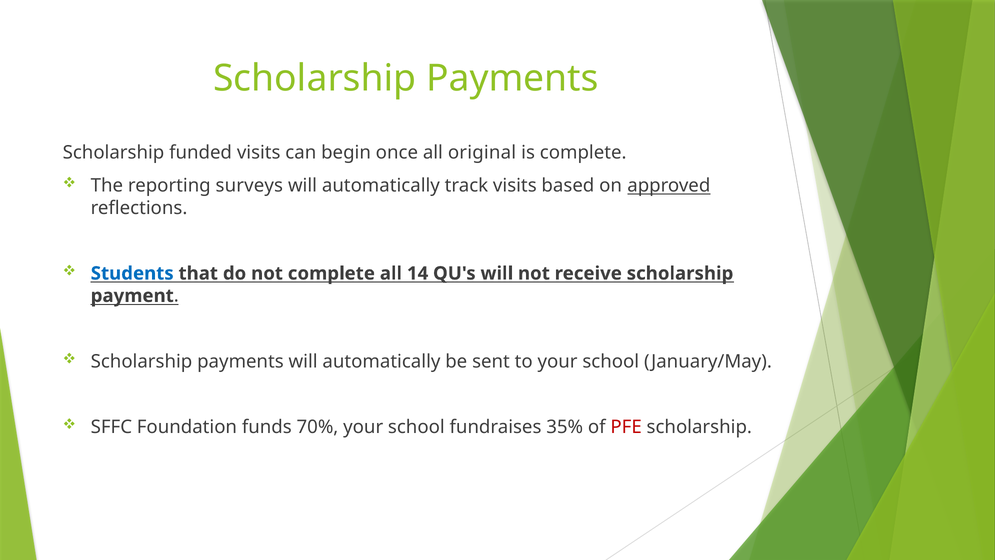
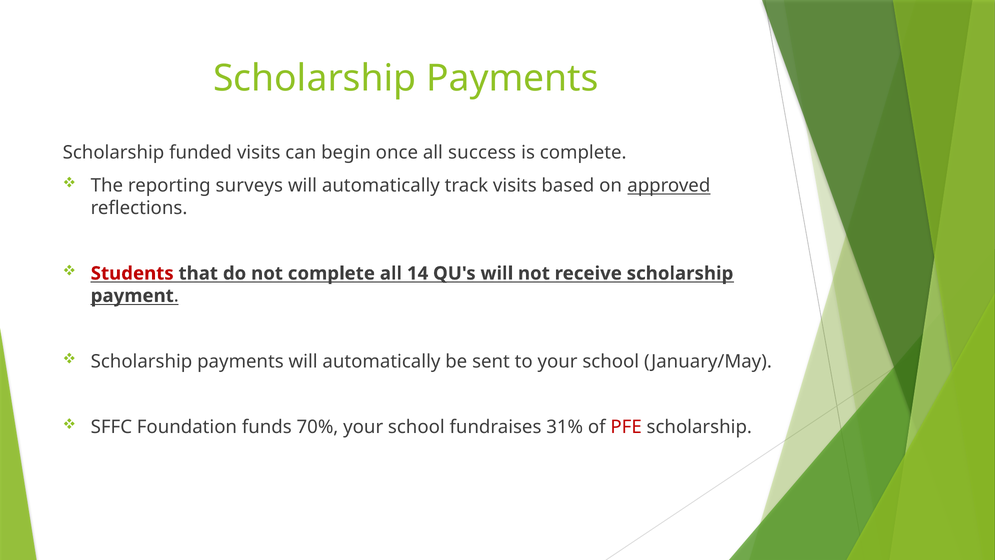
original: original -> success
Students colour: blue -> red
35%: 35% -> 31%
